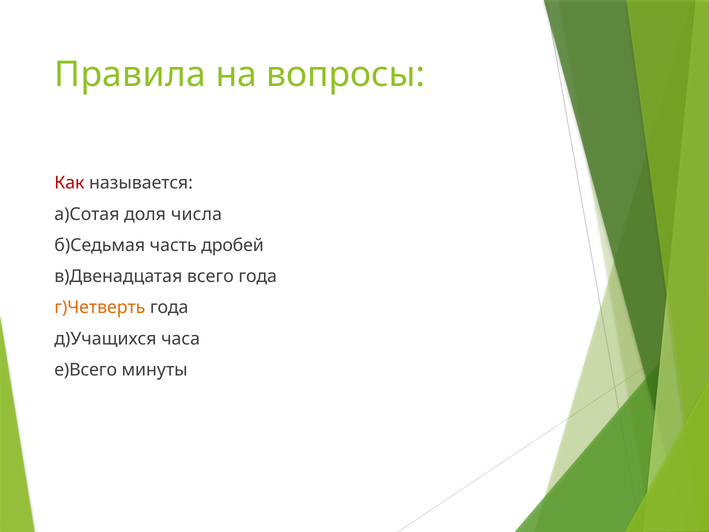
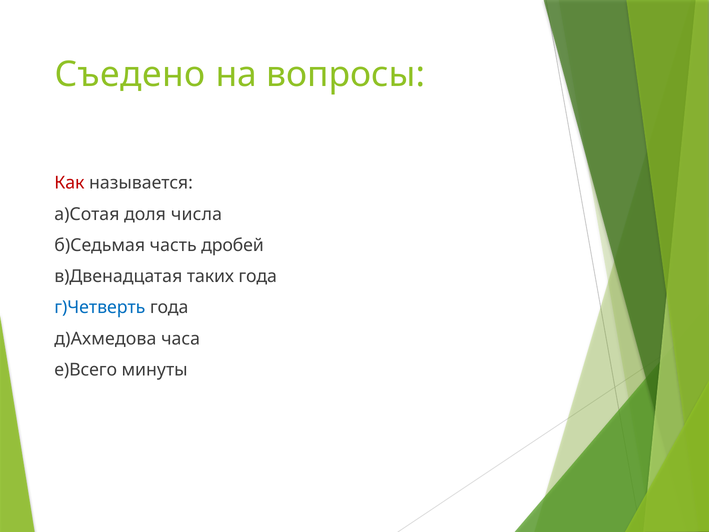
Правила: Правила -> Съедено
всего: всего -> таких
г)Четверть colour: orange -> blue
д)Учащихся: д)Учащихся -> д)Ахмедова
